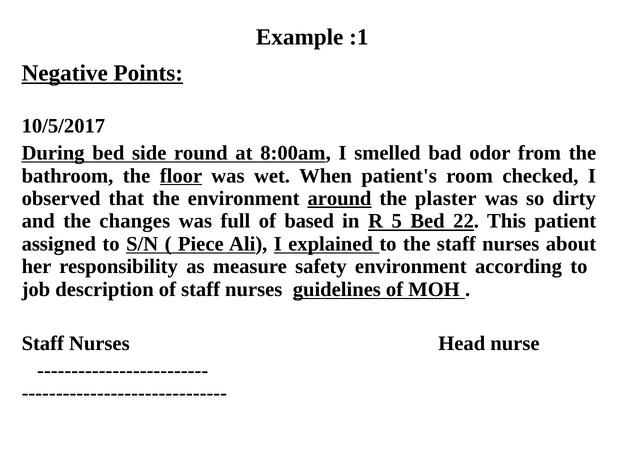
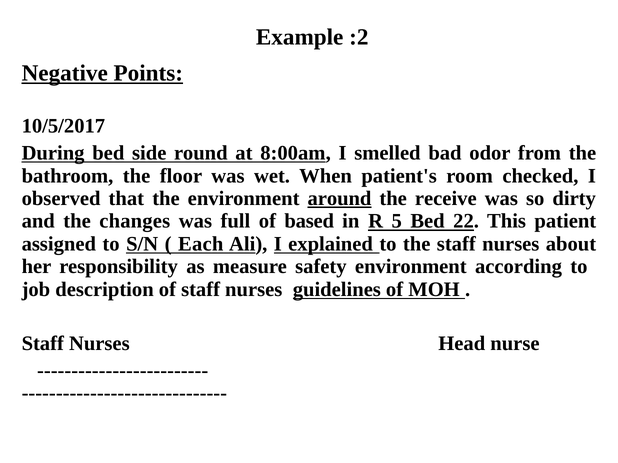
:1: :1 -> :2
floor underline: present -> none
plaster: plaster -> receive
Piece: Piece -> Each
